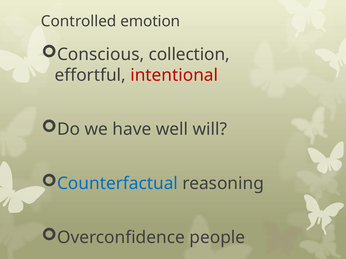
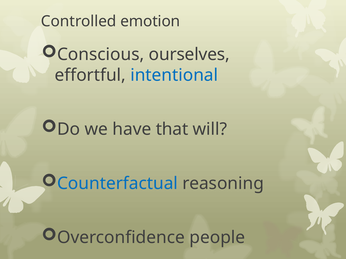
collection: collection -> ourselves
intentional colour: red -> blue
well: well -> that
